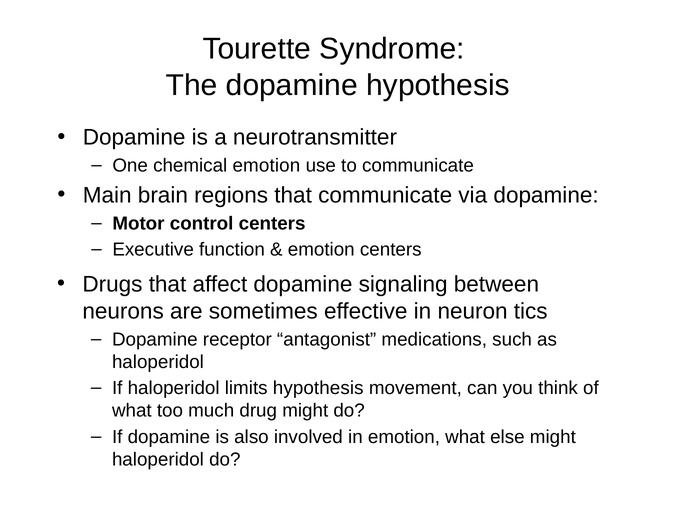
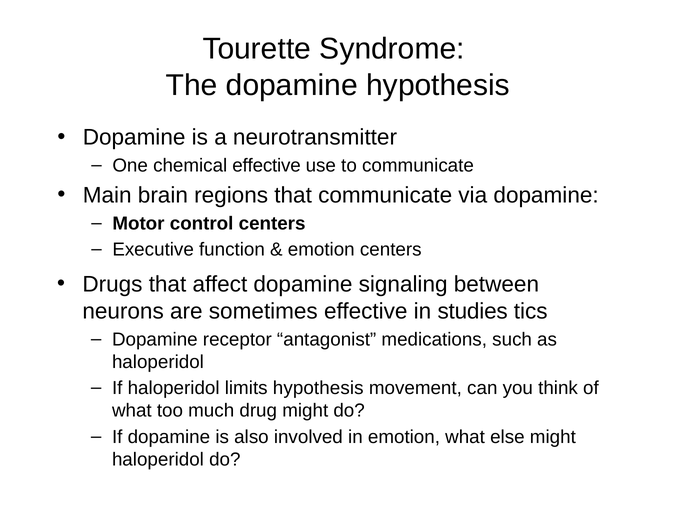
chemical emotion: emotion -> effective
neuron: neuron -> studies
